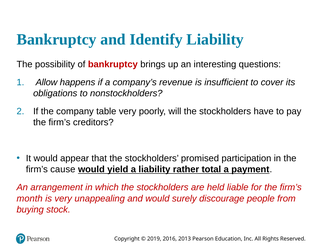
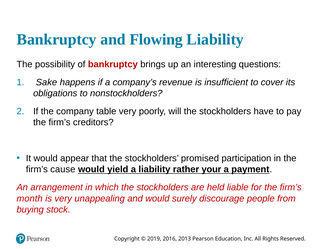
Identify: Identify -> Flowing
Allow: Allow -> Sake
total: total -> your
